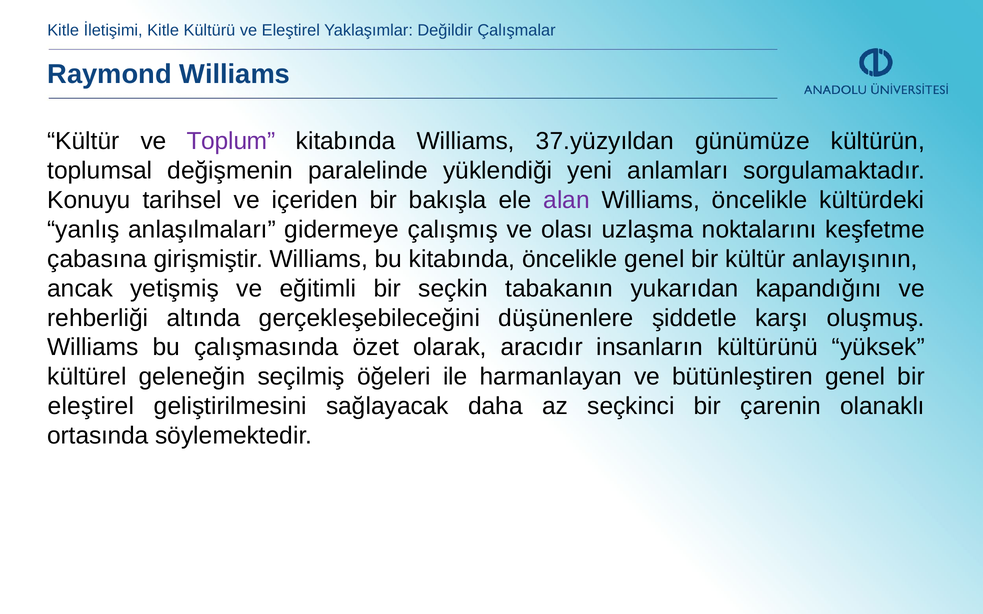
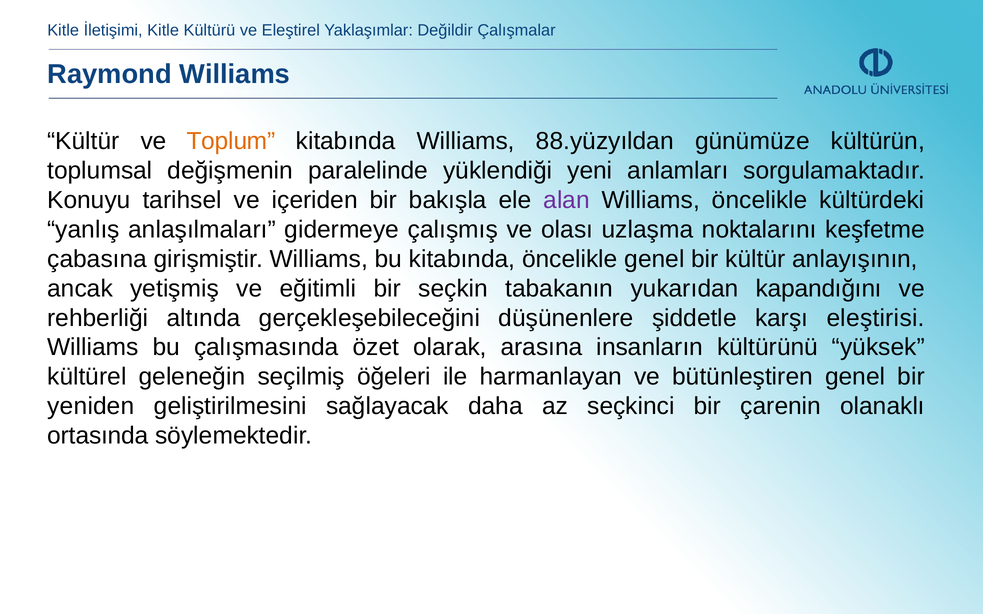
Toplum colour: purple -> orange
37.yüzyıldan: 37.yüzyıldan -> 88.yüzyıldan
oluşmuş: oluşmuş -> eleştirisi
aracıdır: aracıdır -> arasına
eleştirel at (91, 407): eleştirel -> yeniden
